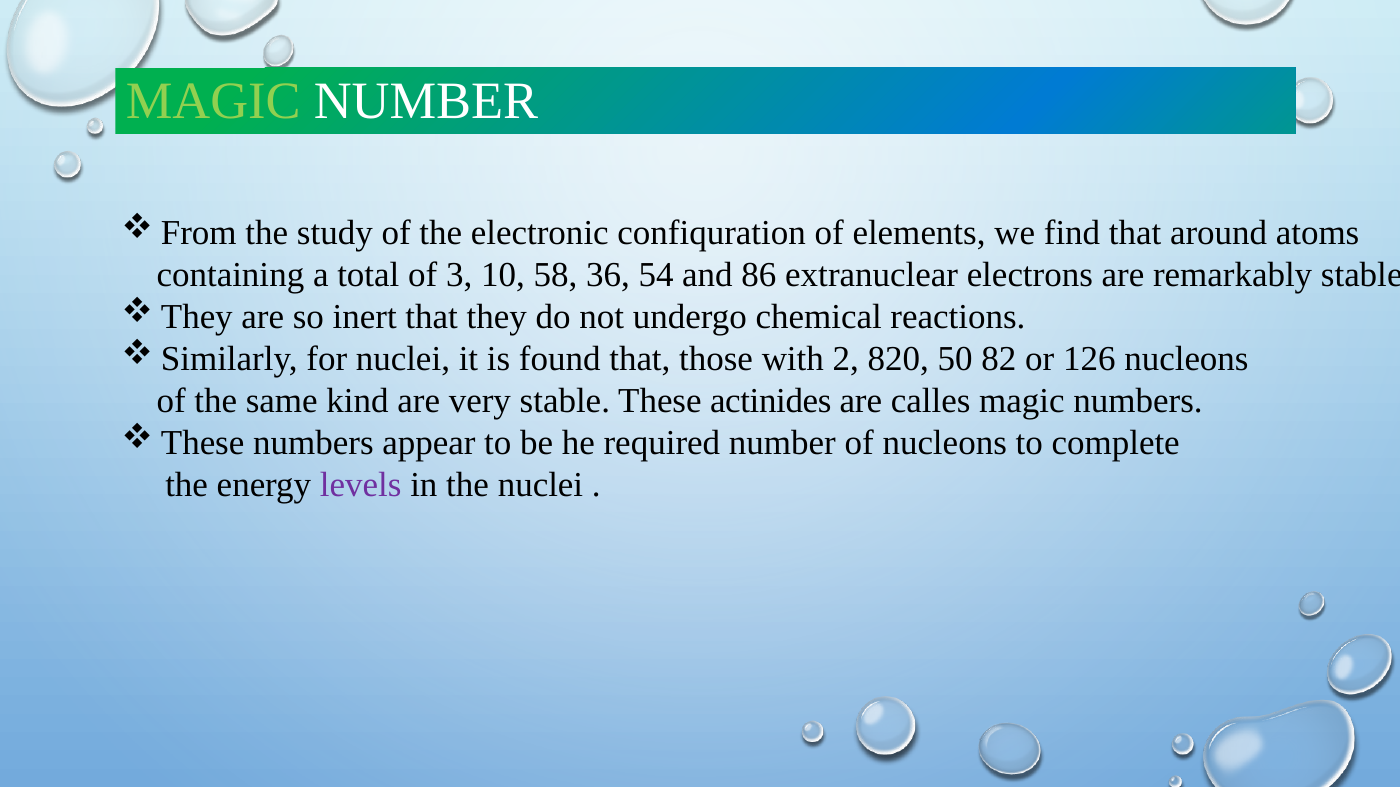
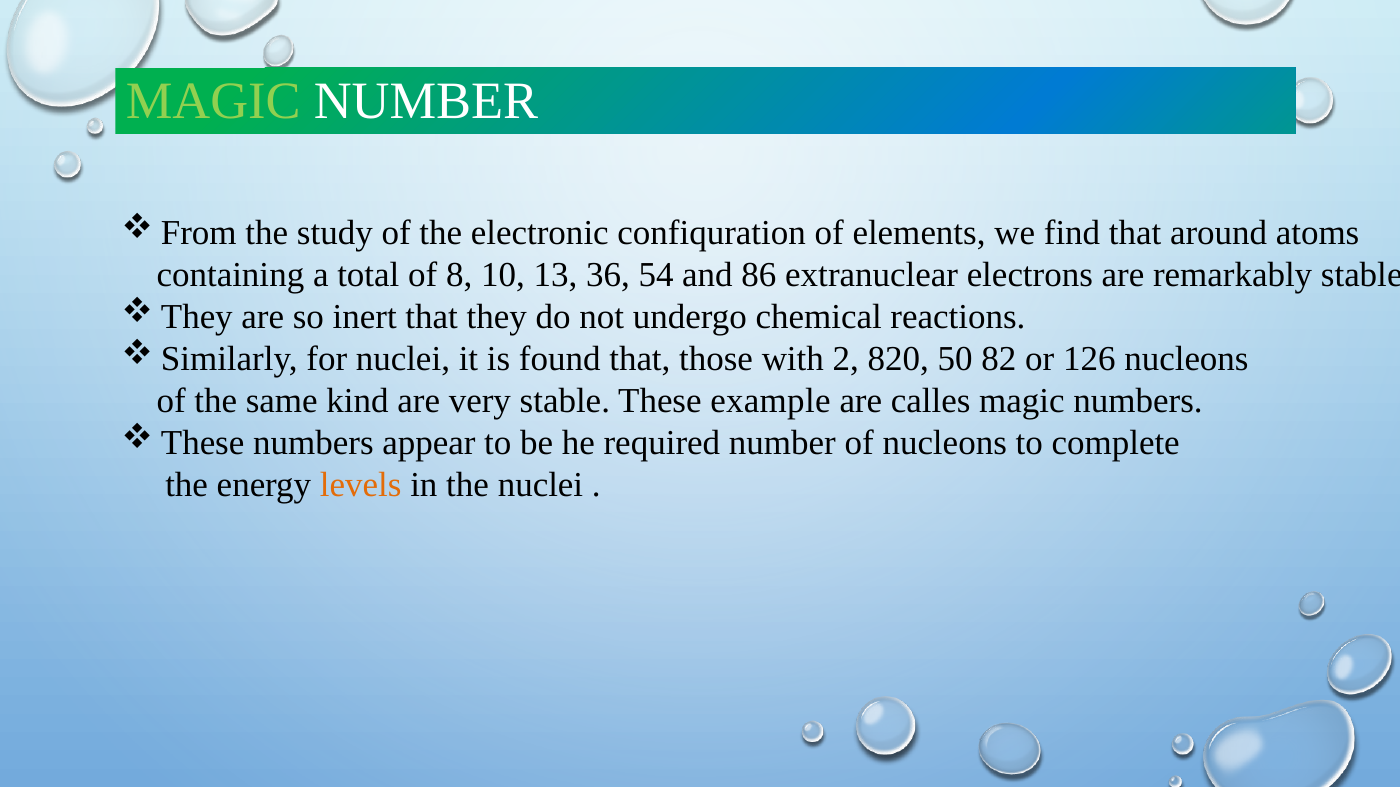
3: 3 -> 8
58: 58 -> 13
actinides: actinides -> example
levels colour: purple -> orange
